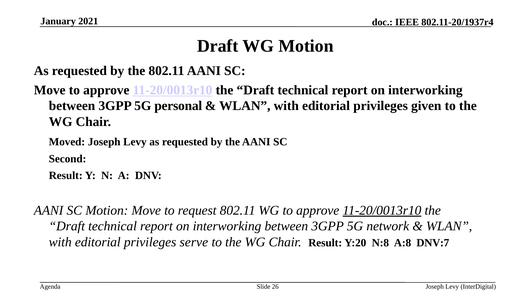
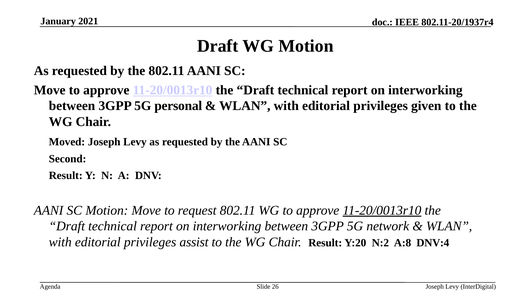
serve: serve -> assist
N:8: N:8 -> N:2
DNV:7: DNV:7 -> DNV:4
